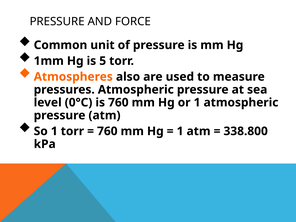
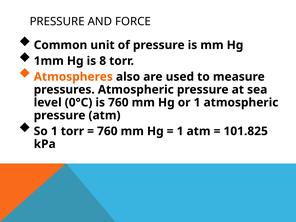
5: 5 -> 8
338.800: 338.800 -> 101.825
